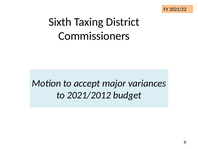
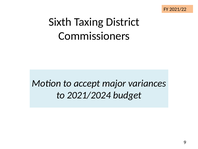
2021/2012: 2021/2012 -> 2021/2024
